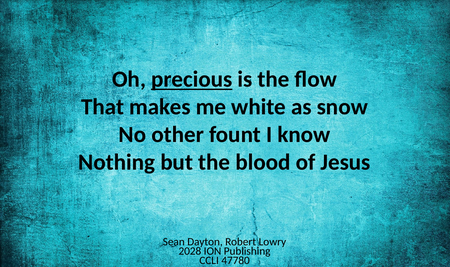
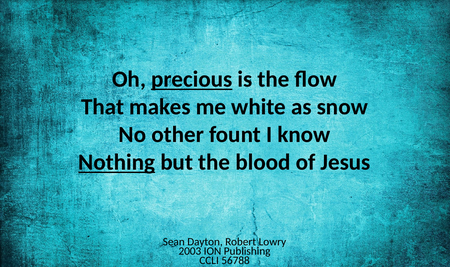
Nothing underline: none -> present
2028: 2028 -> 2003
47780: 47780 -> 56788
